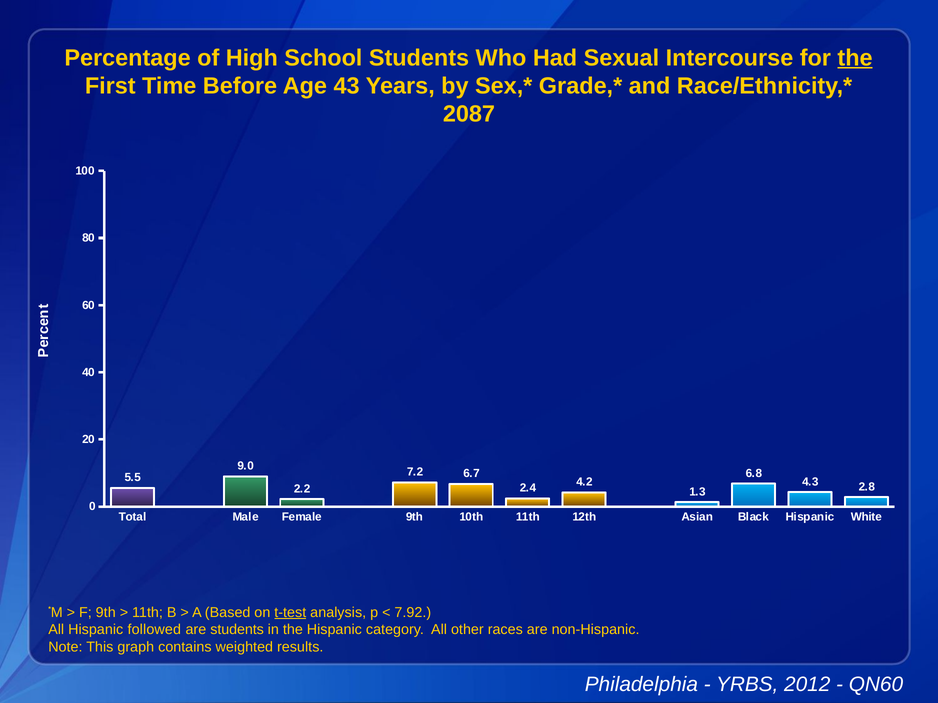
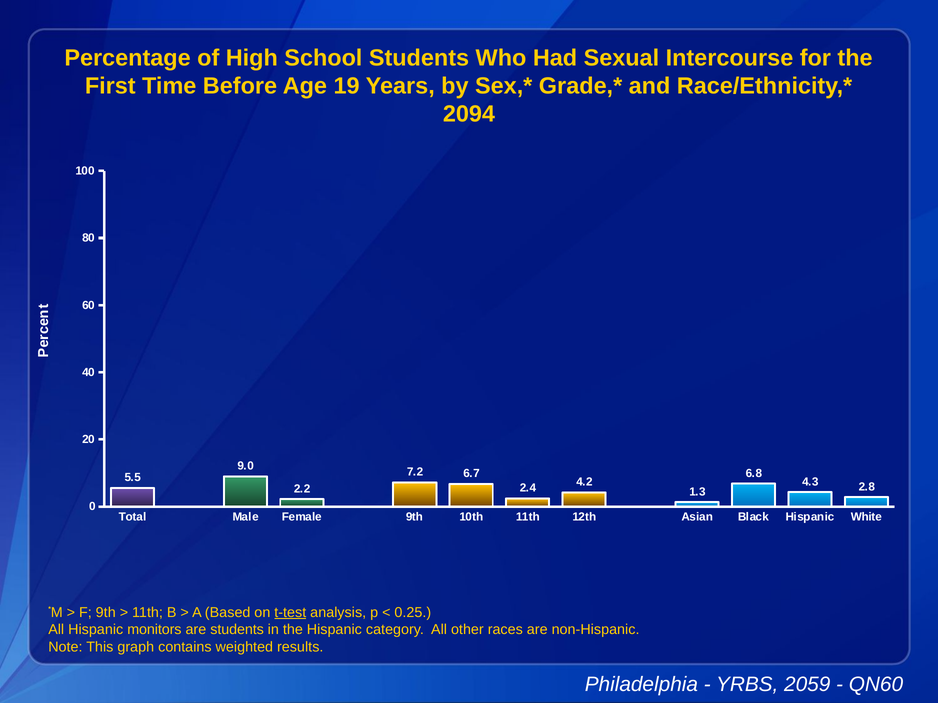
the at (855, 58) underline: present -> none
43: 43 -> 19
2087: 2087 -> 2094
7.92: 7.92 -> 0.25
followed: followed -> monitors
2012: 2012 -> 2059
